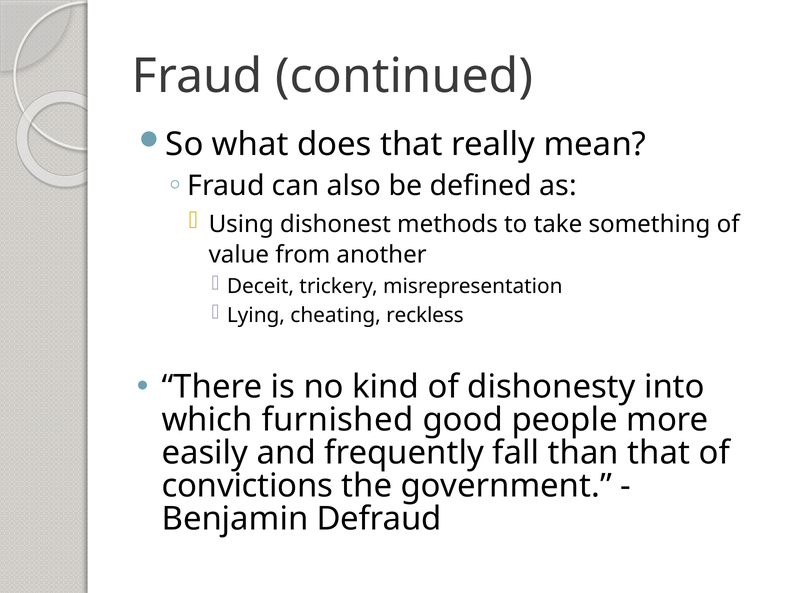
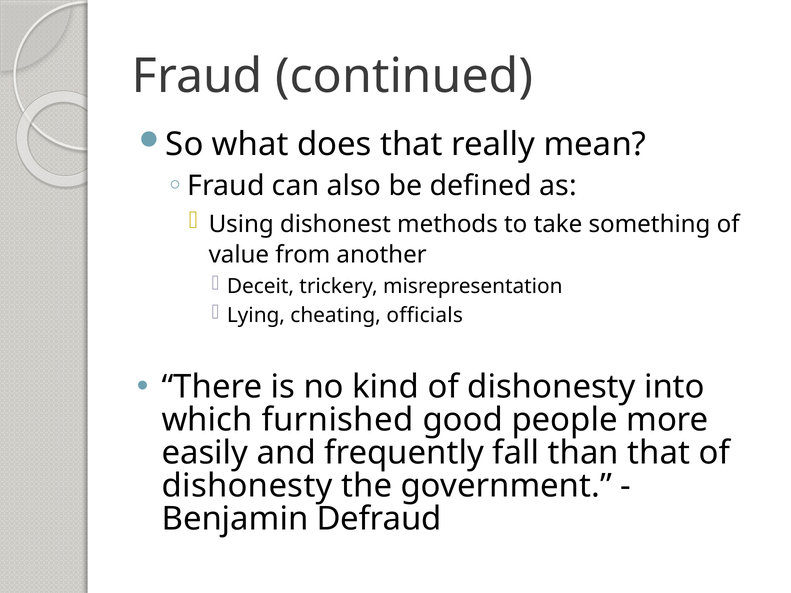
reckless: reckless -> officials
convictions at (247, 486): convictions -> dishonesty
